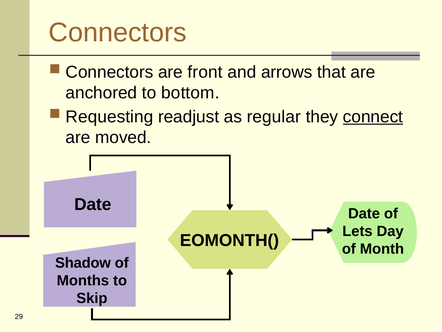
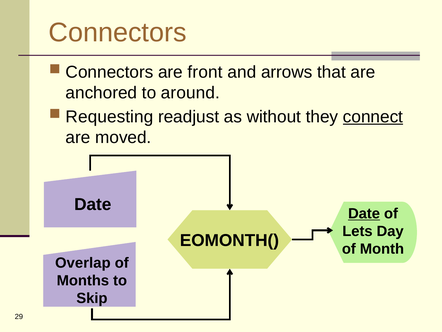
bottom: bottom -> around
regular: regular -> without
Date at (364, 213) underline: none -> present
Shadow: Shadow -> Overlap
